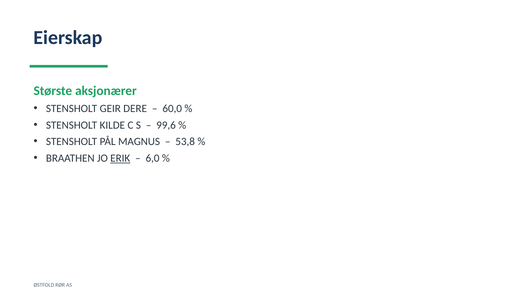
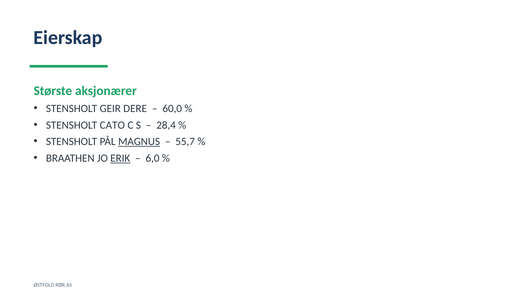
KILDE: KILDE -> CATO
99,6: 99,6 -> 28,4
MAGNUS underline: none -> present
53,8: 53,8 -> 55,7
